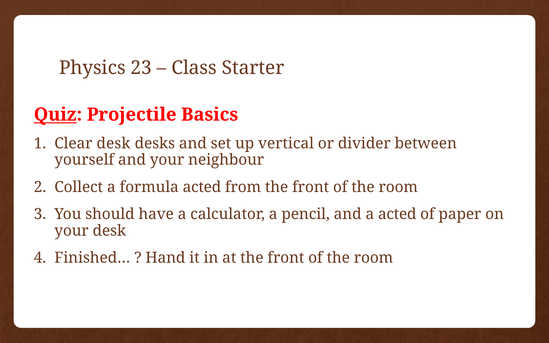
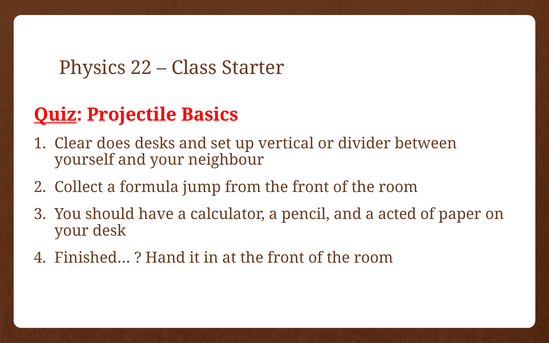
23: 23 -> 22
Clear desk: desk -> does
formula acted: acted -> jump
